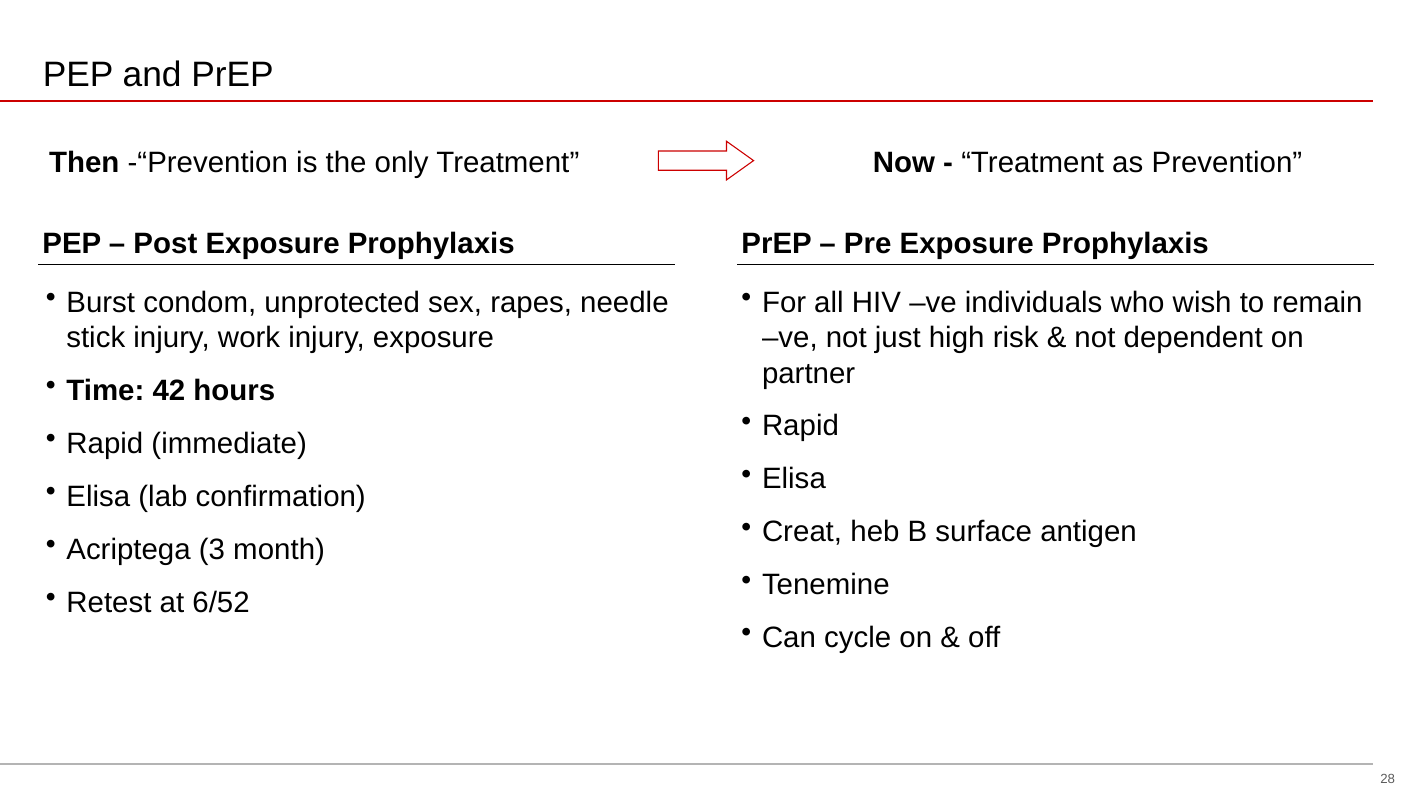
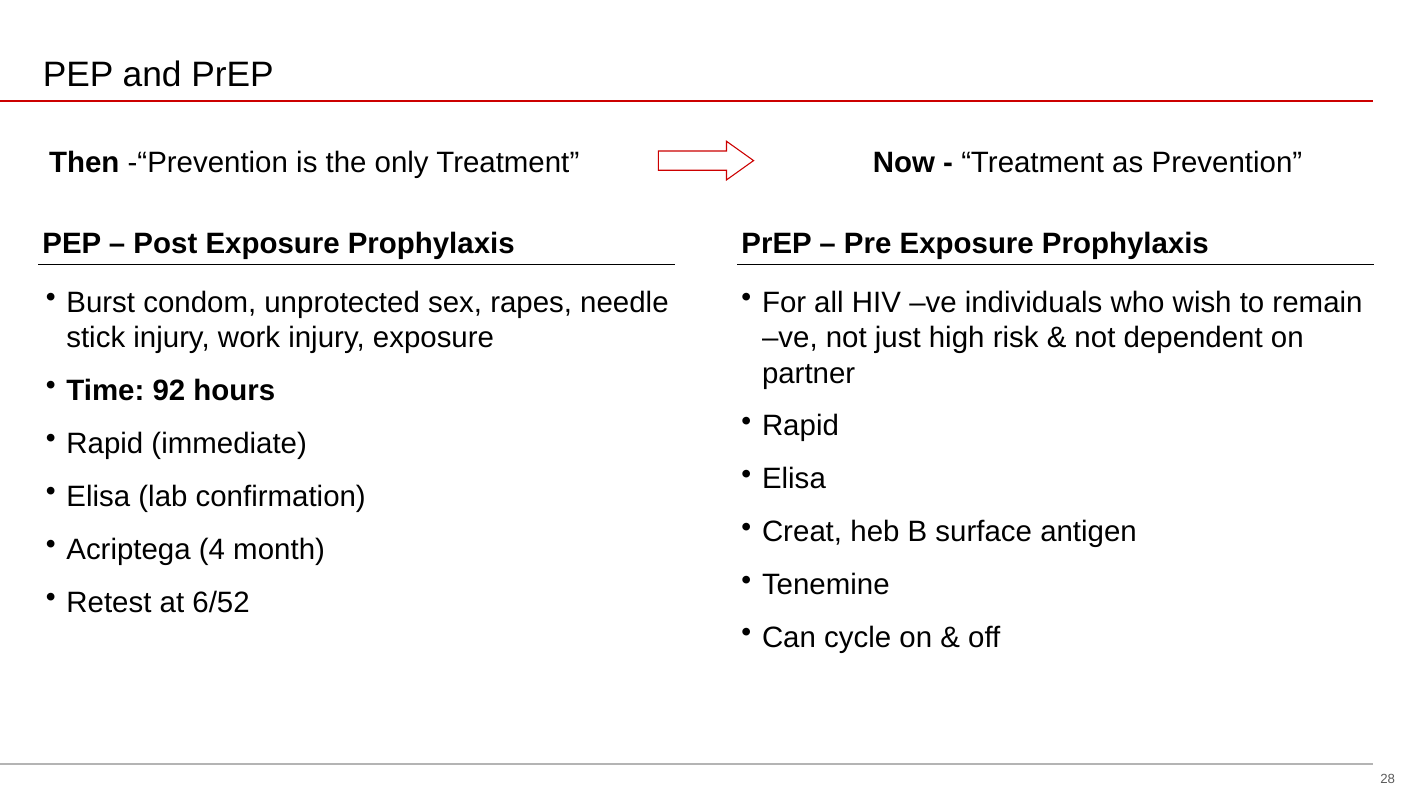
42: 42 -> 92
3: 3 -> 4
